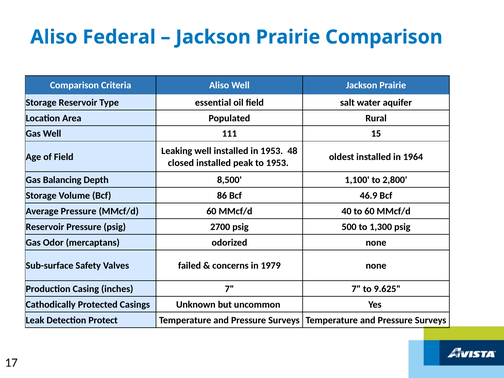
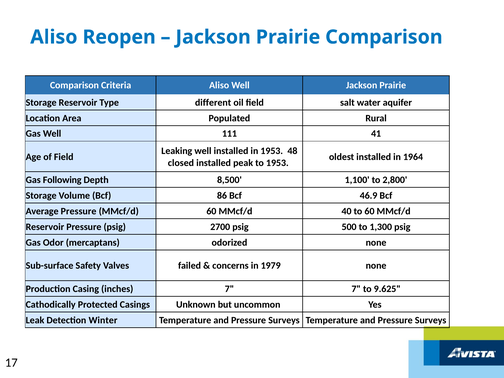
Federal: Federal -> Reopen
essential: essential -> different
15: 15 -> 41
Balancing: Balancing -> Following
Protect: Protect -> Winter
